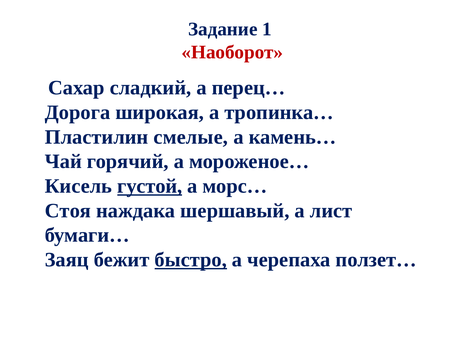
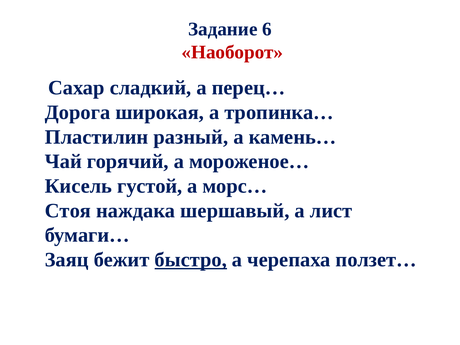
1: 1 -> 6
смелые: смелые -> разный
густой underline: present -> none
